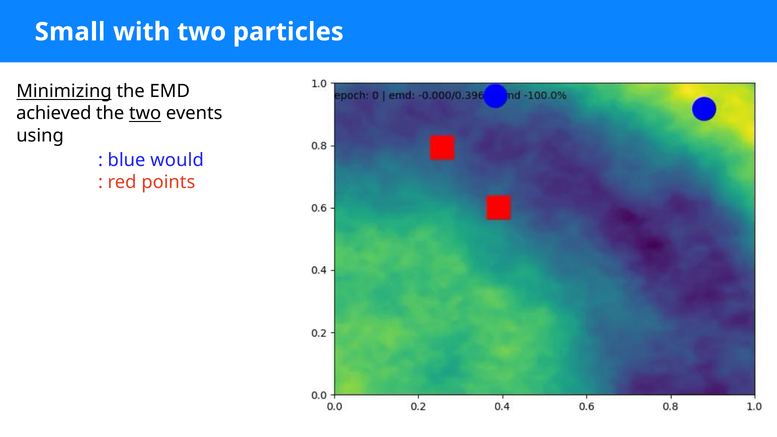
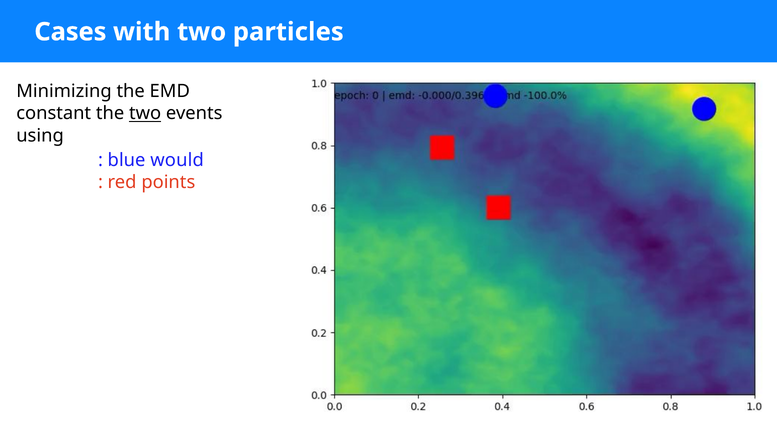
Small: Small -> Cases
Minimizing underline: present -> none
achieved: achieved -> constant
